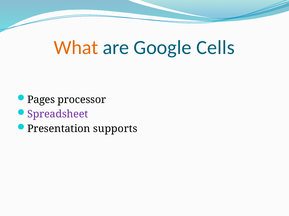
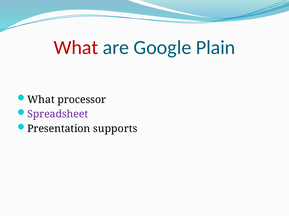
What at (76, 48) colour: orange -> red
Cells: Cells -> Plain
Pages at (41, 100): Pages -> What
